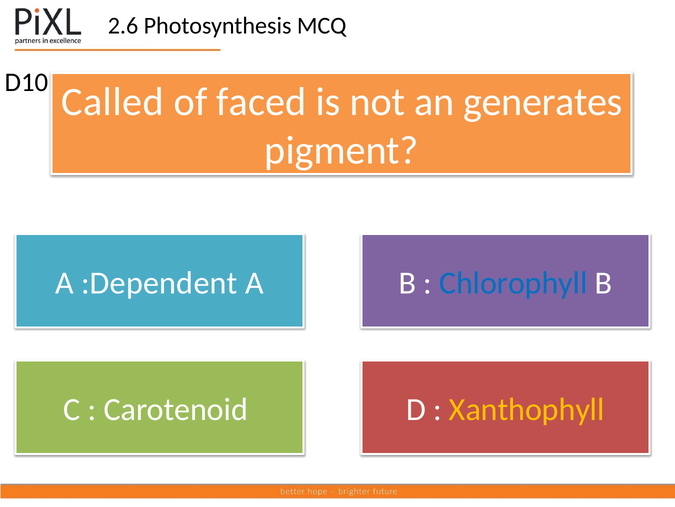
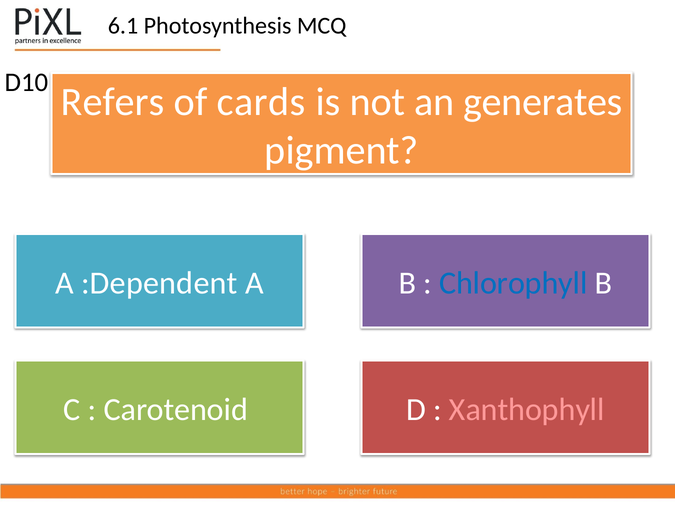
2.6: 2.6 -> 6.1
Called: Called -> Refers
faced: faced -> cards
Xanthophyll colour: yellow -> pink
